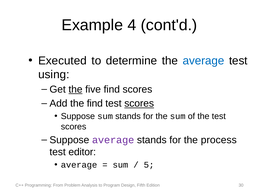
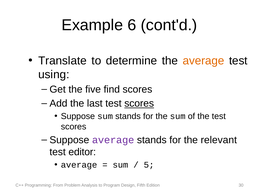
4: 4 -> 6
Executed: Executed -> Translate
average at (203, 61) colour: blue -> orange
the at (75, 89) underline: present -> none
the find: find -> last
process: process -> relevant
